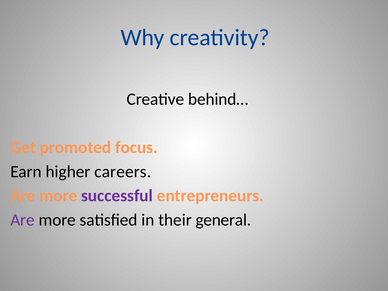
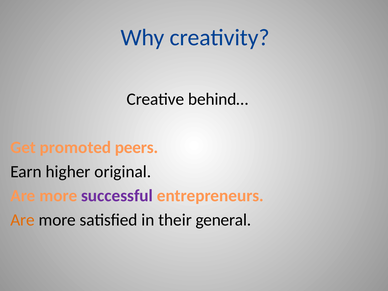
focus: focus -> peers
careers: careers -> original
Are at (23, 220) colour: purple -> orange
